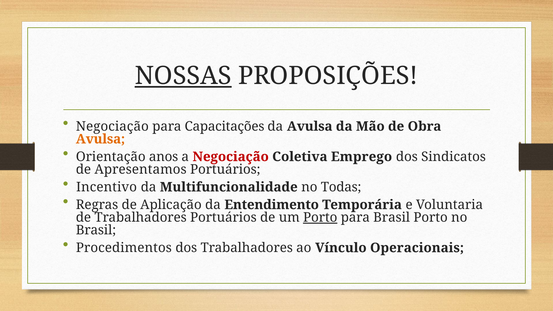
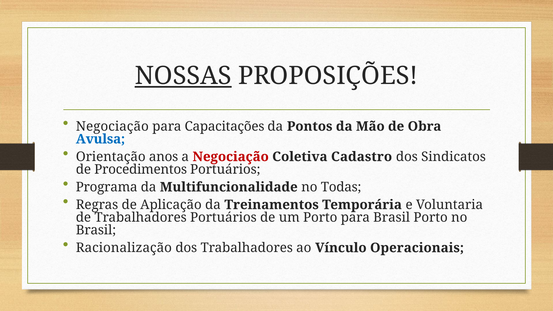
da Avulsa: Avulsa -> Pontos
Avulsa at (100, 139) colour: orange -> blue
Emprego: Emprego -> Cadastro
Apresentamos: Apresentamos -> Procedimentos
Incentivo: Incentivo -> Programa
Entendimento: Entendimento -> Treinamentos
Porto at (320, 218) underline: present -> none
Procedimentos: Procedimentos -> Racionalização
